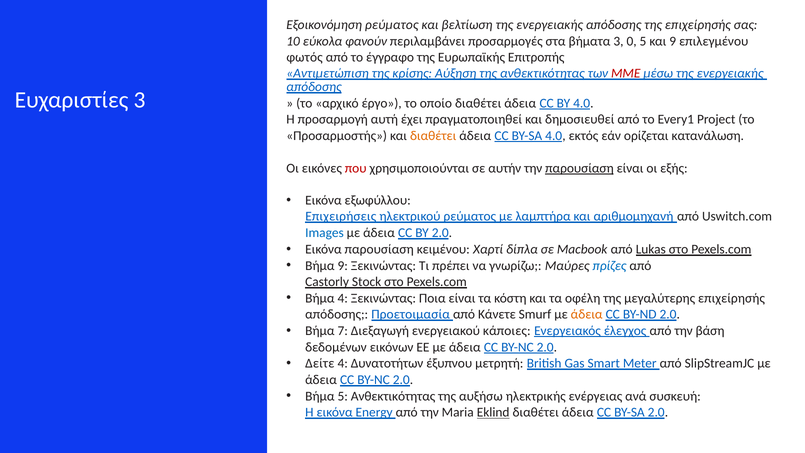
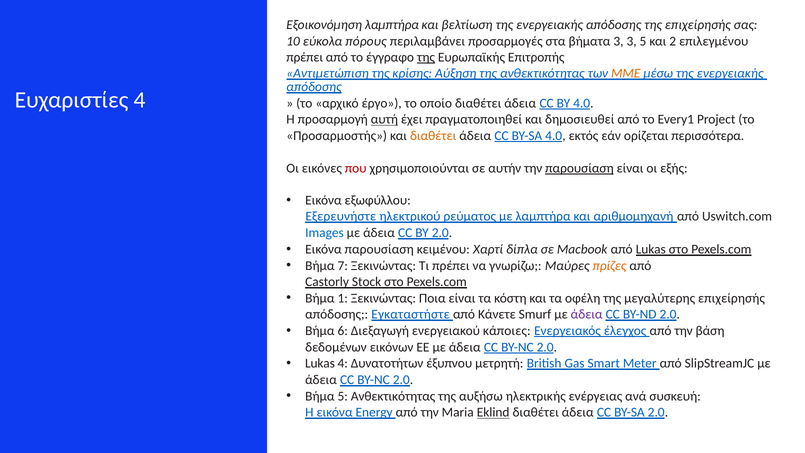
Εξοικονόμηση ρεύματος: ρεύματος -> λαμπτήρα
φανούν: φανούν -> πόρους
3 0: 0 -> 3
και 9: 9 -> 2
φωτός at (305, 57): φωτός -> πρέπει
της at (426, 57) underline: none -> present
ΜΜΕ colour: red -> orange
Ευχαριστίες 3: 3 -> 4
αυτή underline: none -> present
κατανάλωση: κατανάλωση -> περισσότερα
Επιχειρήσεις: Επιχειρήσεις -> Εξερευνήστε
Βήμα 9: 9 -> 7
πρίζες colour: blue -> orange
Βήμα 4: 4 -> 1
Προετοιμασία: Προετοιμασία -> Εγκαταστήστε
άδεια at (587, 314) colour: orange -> purple
7: 7 -> 6
Δείτε at (320, 363): Δείτε -> Lukas
